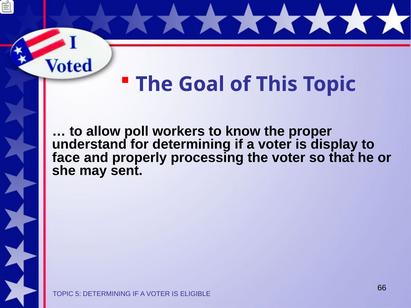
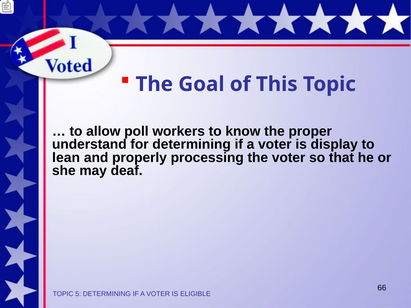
face: face -> lean
sent: sent -> deaf
